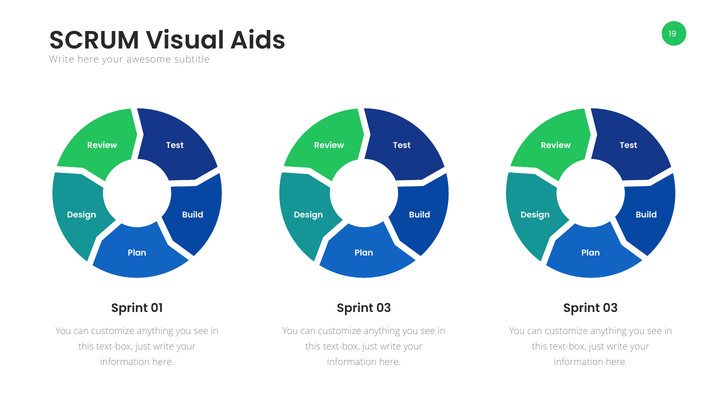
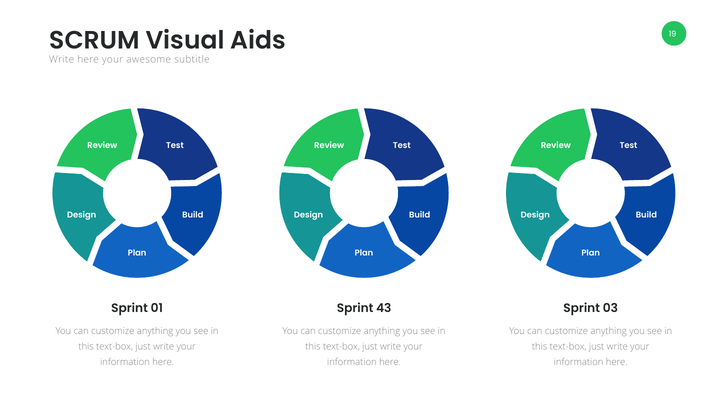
03 at (384, 308): 03 -> 43
